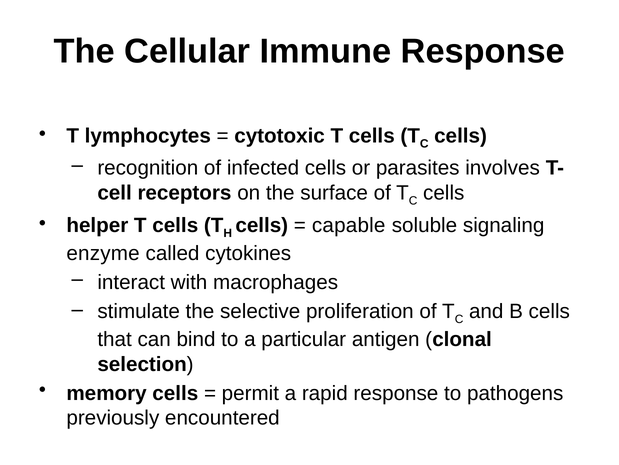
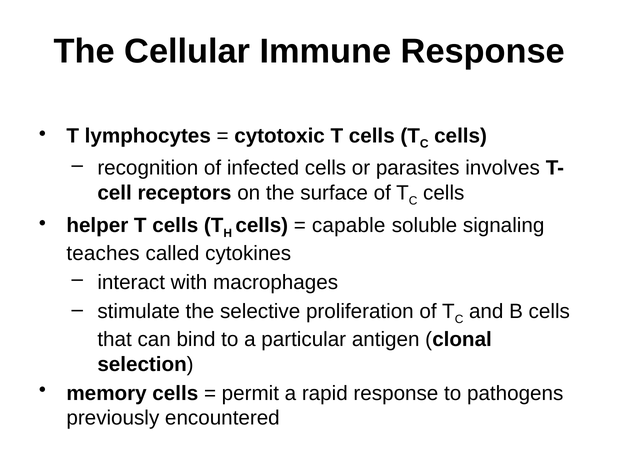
enzyme: enzyme -> teaches
